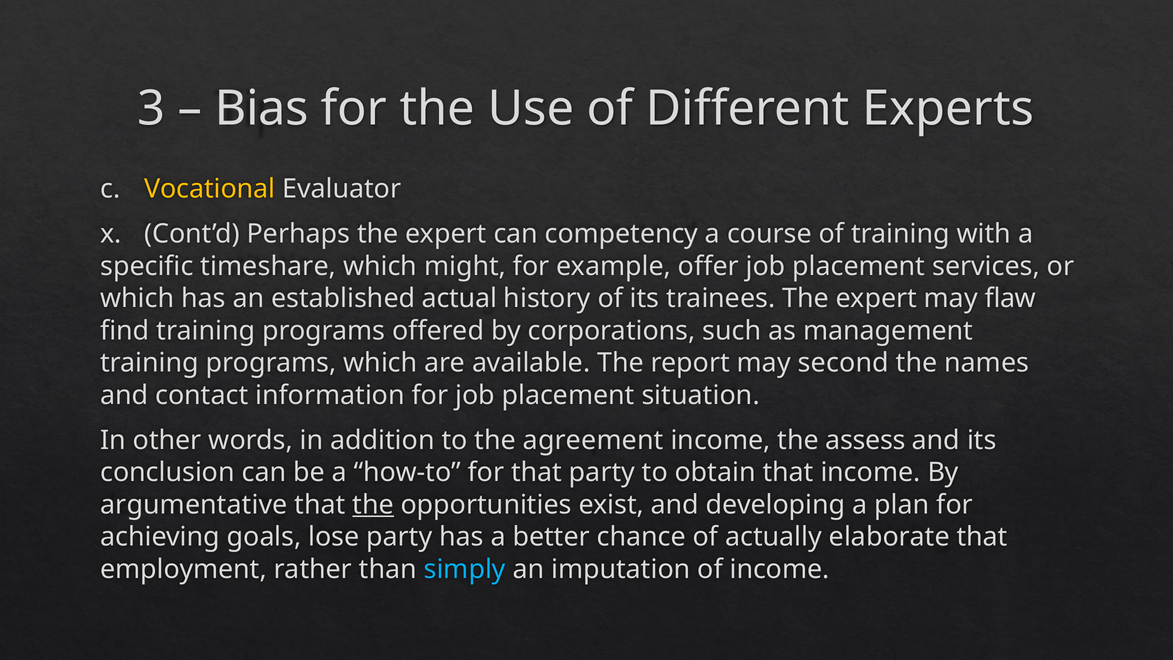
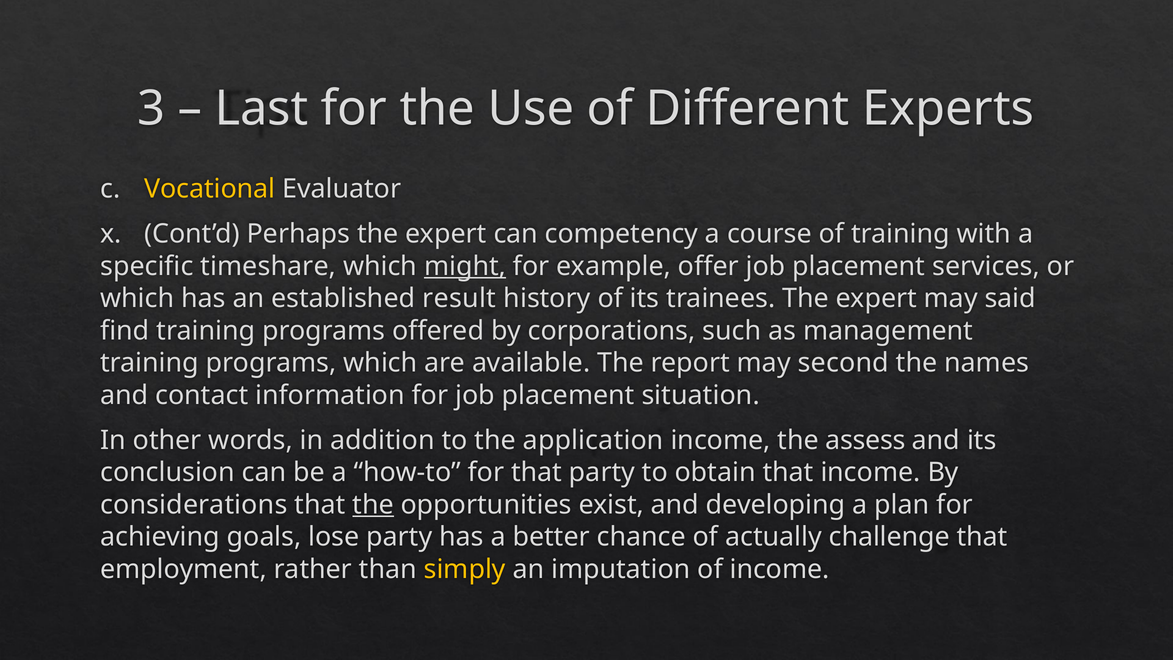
Bias: Bias -> Last
might underline: none -> present
actual: actual -> result
flaw: flaw -> said
agreement: agreement -> application
argumentative: argumentative -> considerations
elaborate: elaborate -> challenge
simply colour: light blue -> yellow
